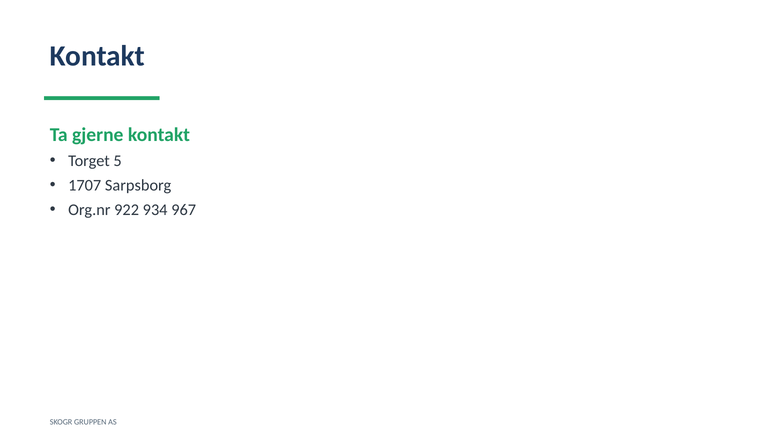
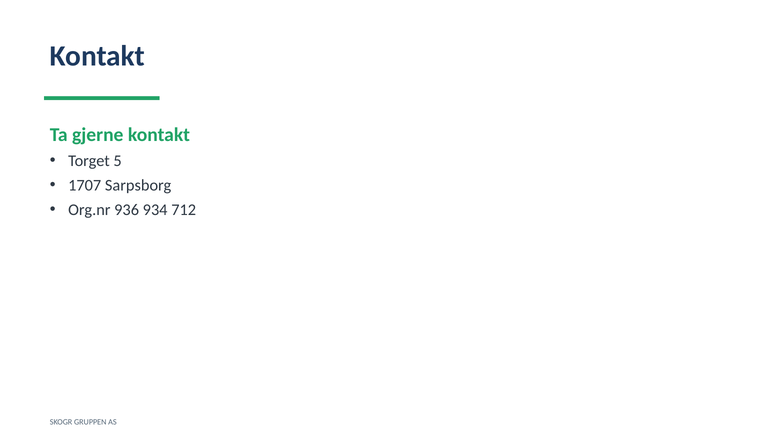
922: 922 -> 936
967: 967 -> 712
